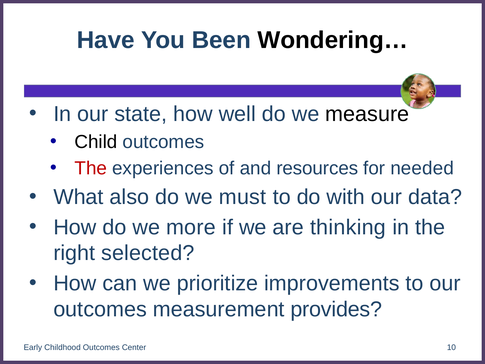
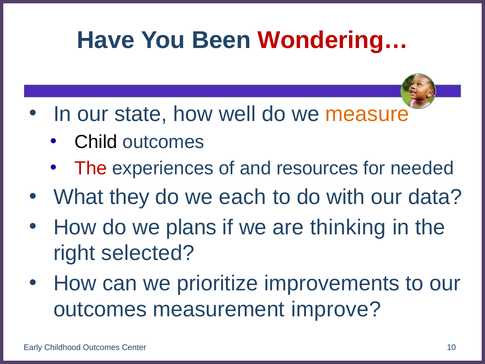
Wondering… colour: black -> red
measure colour: black -> orange
also: also -> they
must: must -> each
more: more -> plans
provides: provides -> improve
